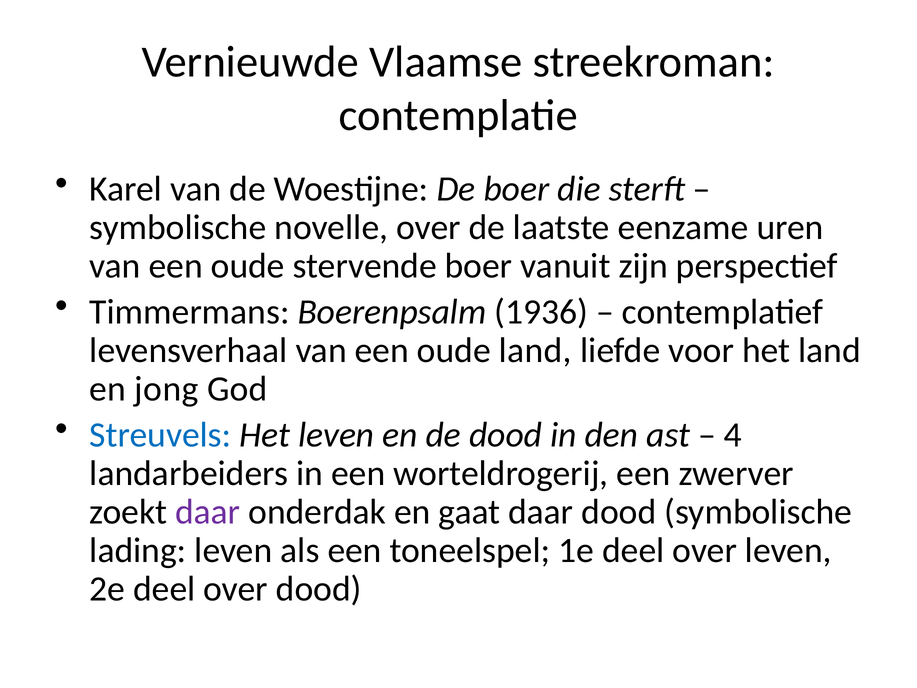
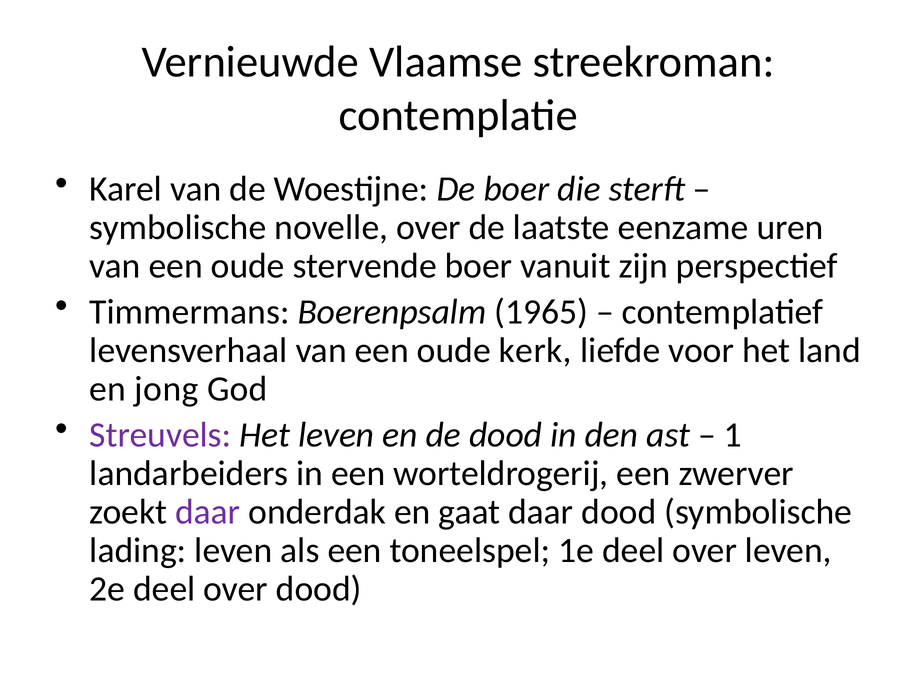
1936: 1936 -> 1965
oude land: land -> kerk
Streuvels colour: blue -> purple
4: 4 -> 1
